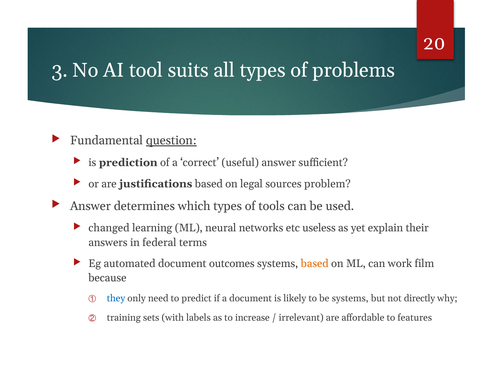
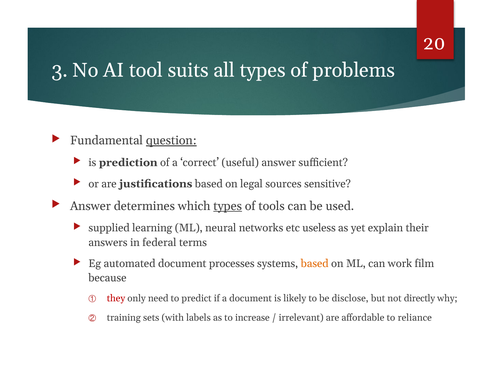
problem: problem -> sensitive
types at (228, 206) underline: none -> present
changed: changed -> supplied
outcomes: outcomes -> processes
they colour: blue -> red
be systems: systems -> disclose
features: features -> reliance
